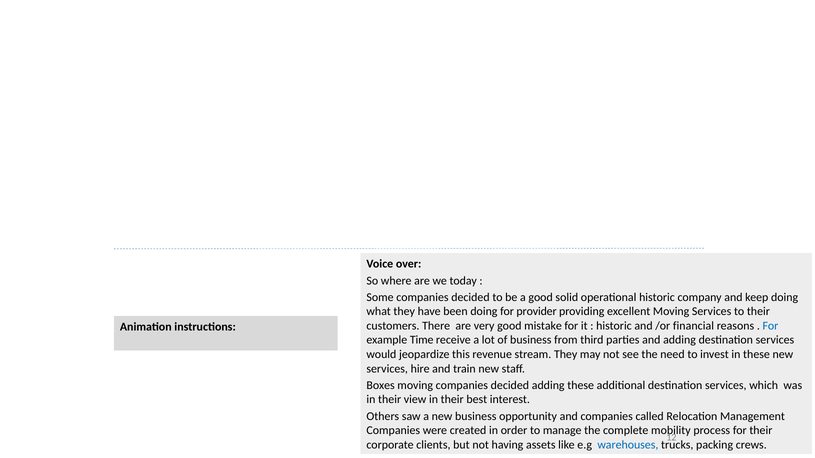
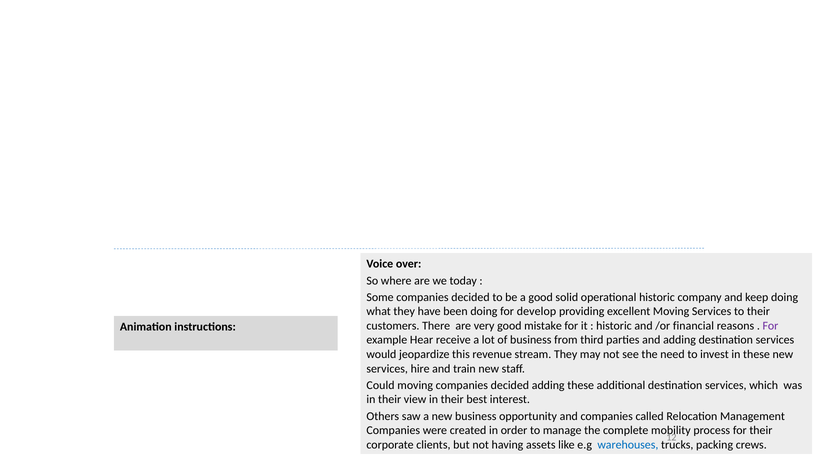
provider: provider -> develop
For at (770, 326) colour: blue -> purple
Time: Time -> Hear
Boxes: Boxes -> Could
